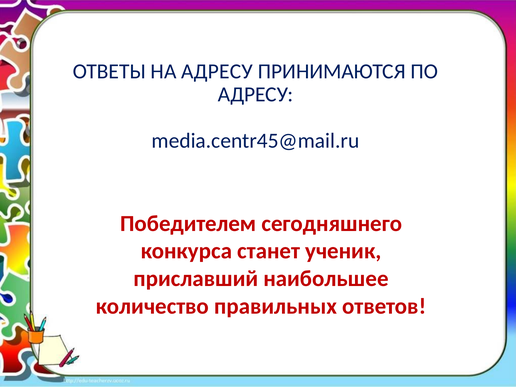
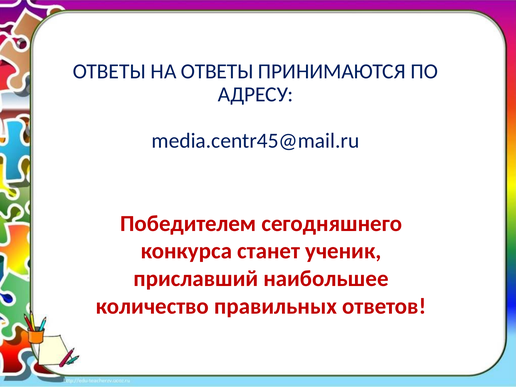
НА АДРЕСУ: АДРЕСУ -> ОТВЕТЫ
